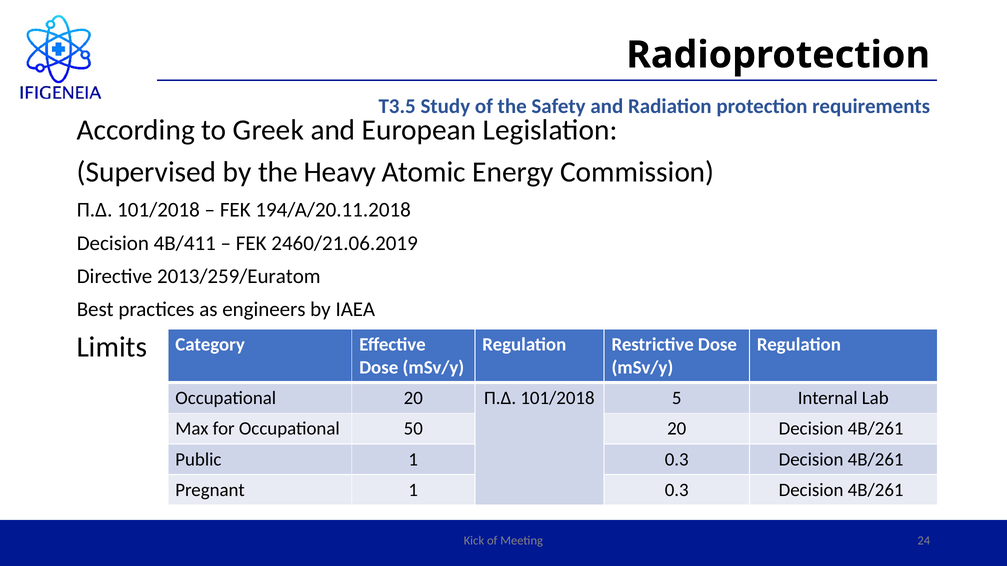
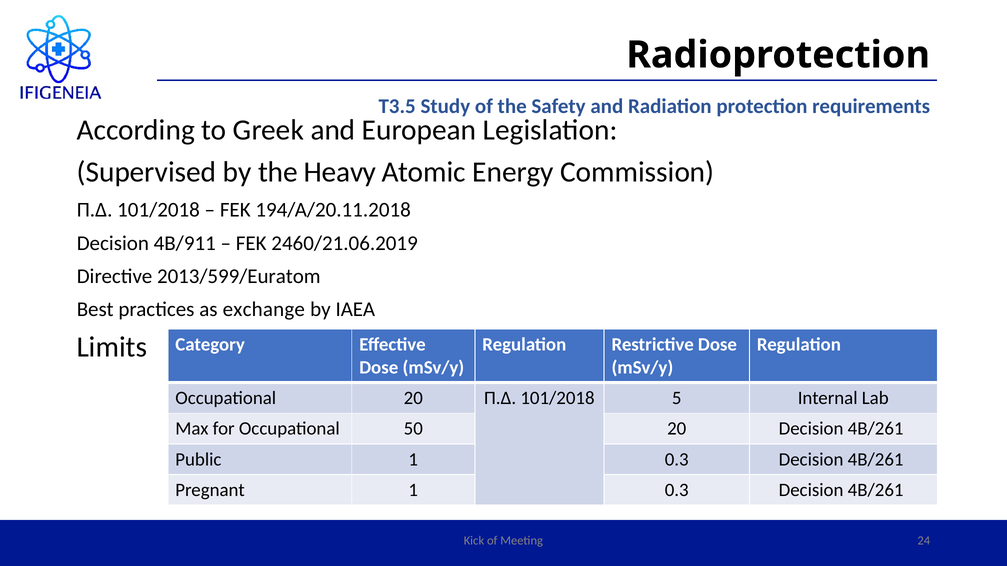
4B/411: 4B/411 -> 4B/911
2013/259/Euratom: 2013/259/Euratom -> 2013/599/Euratom
engineers: engineers -> exchange
